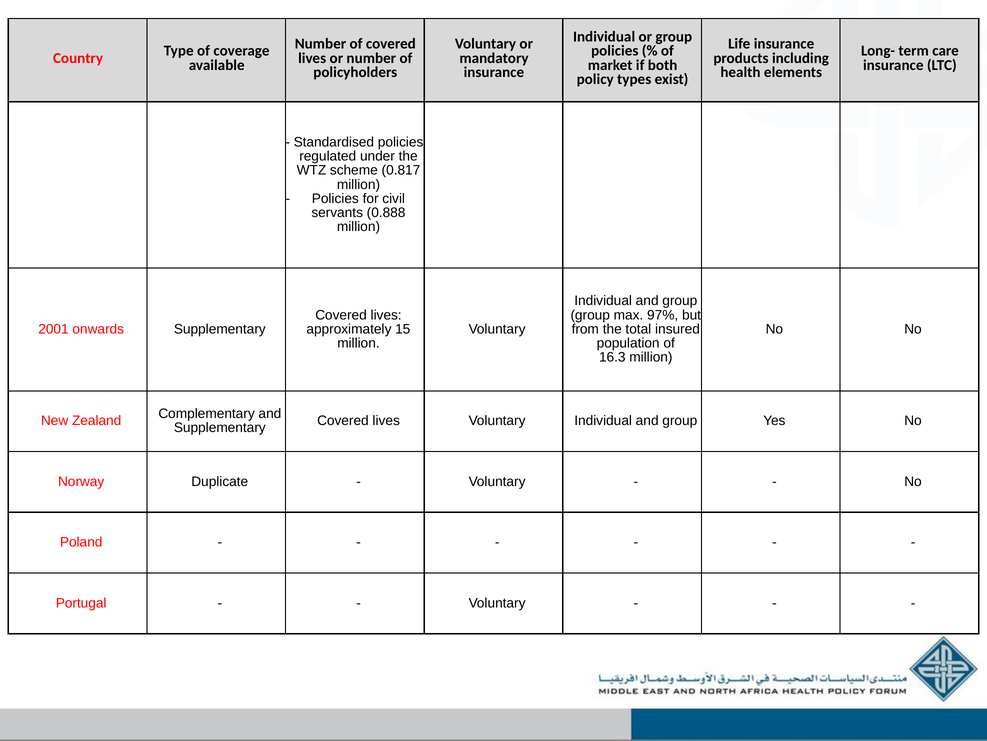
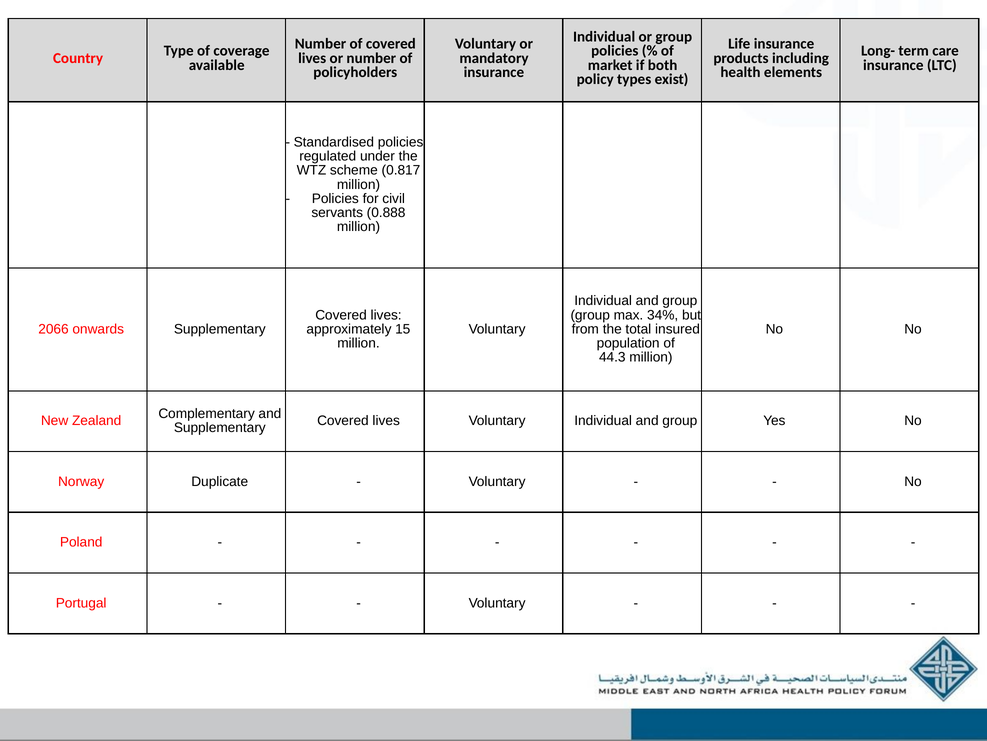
97%: 97% -> 34%
2001: 2001 -> 2066
16.3: 16.3 -> 44.3
